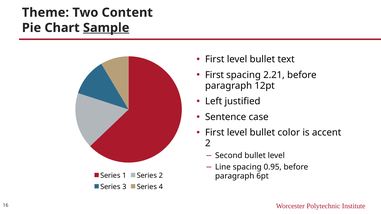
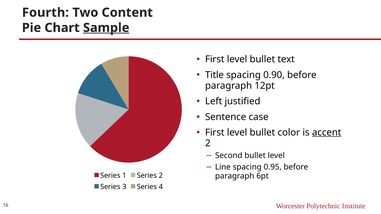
Theme: Theme -> Fourth
First at (215, 75): First -> Title
2.21: 2.21 -> 0.90
accent underline: none -> present
